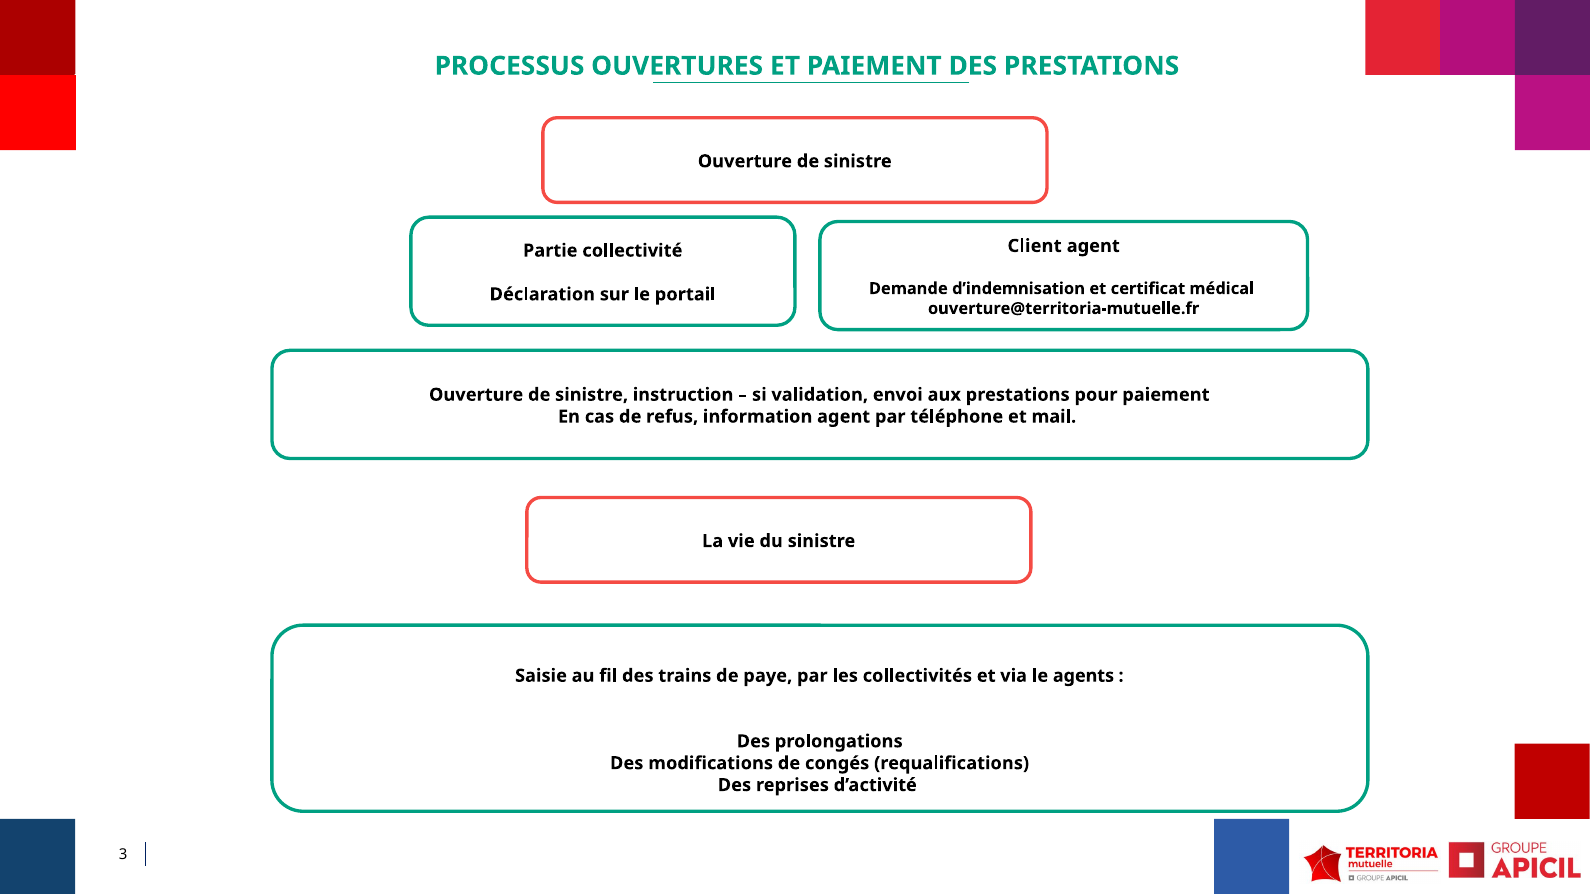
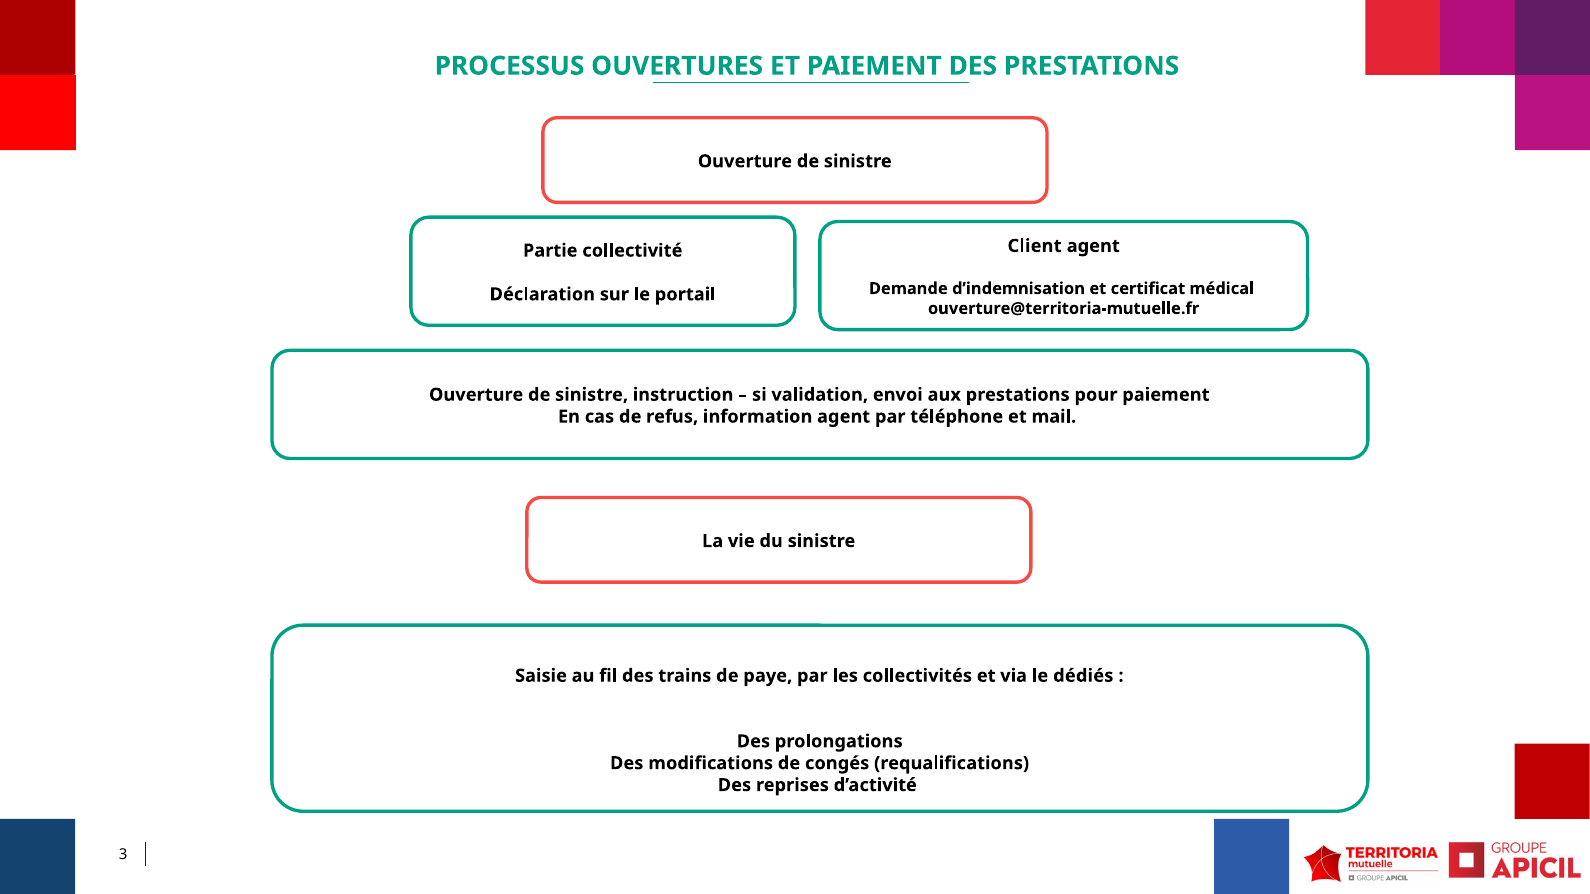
agents: agents -> dédiés
